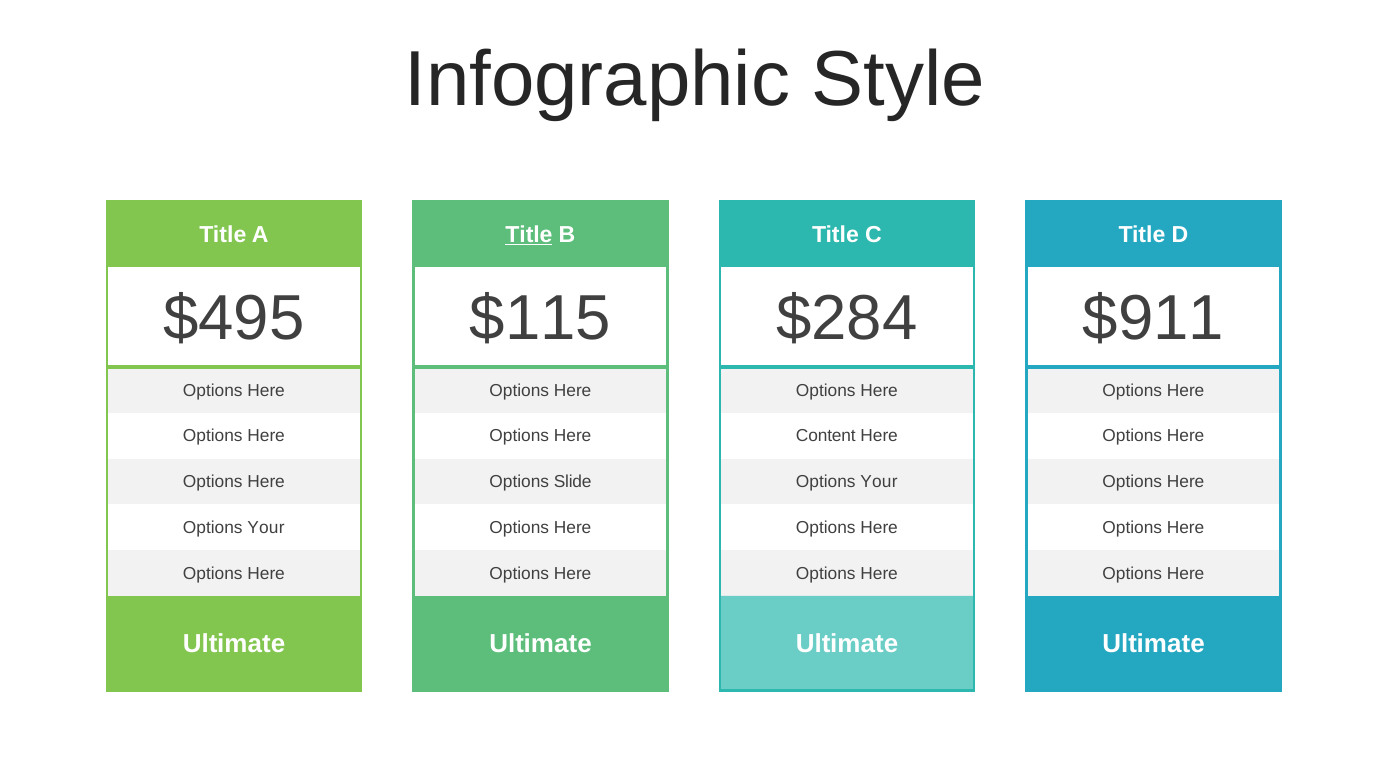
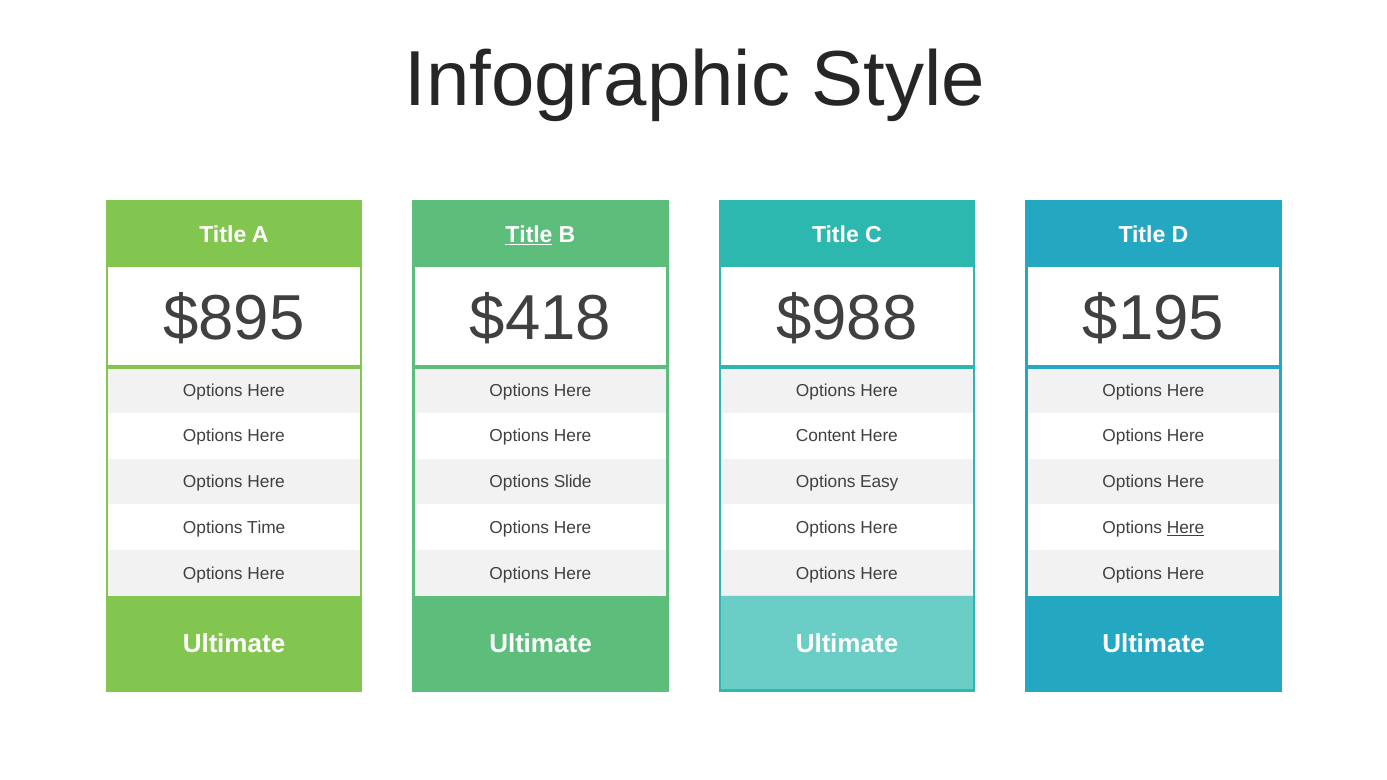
$495: $495 -> $895
$115: $115 -> $418
$284: $284 -> $988
$911: $911 -> $195
Your at (879, 482): Your -> Easy
Your at (266, 528): Your -> Time
Here at (1186, 528) underline: none -> present
